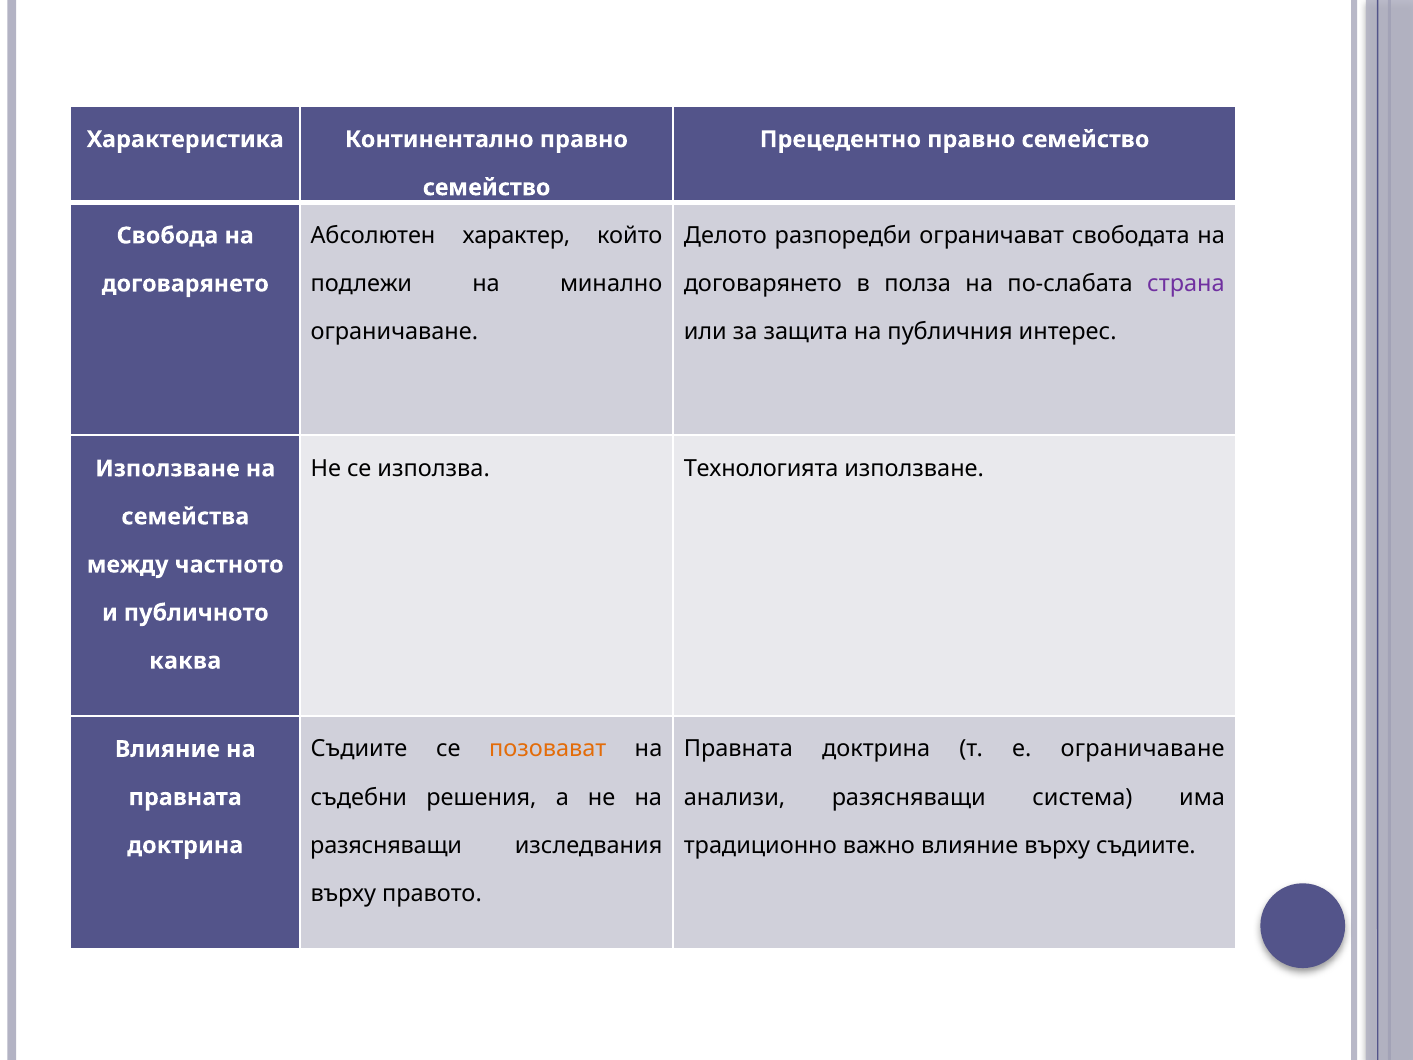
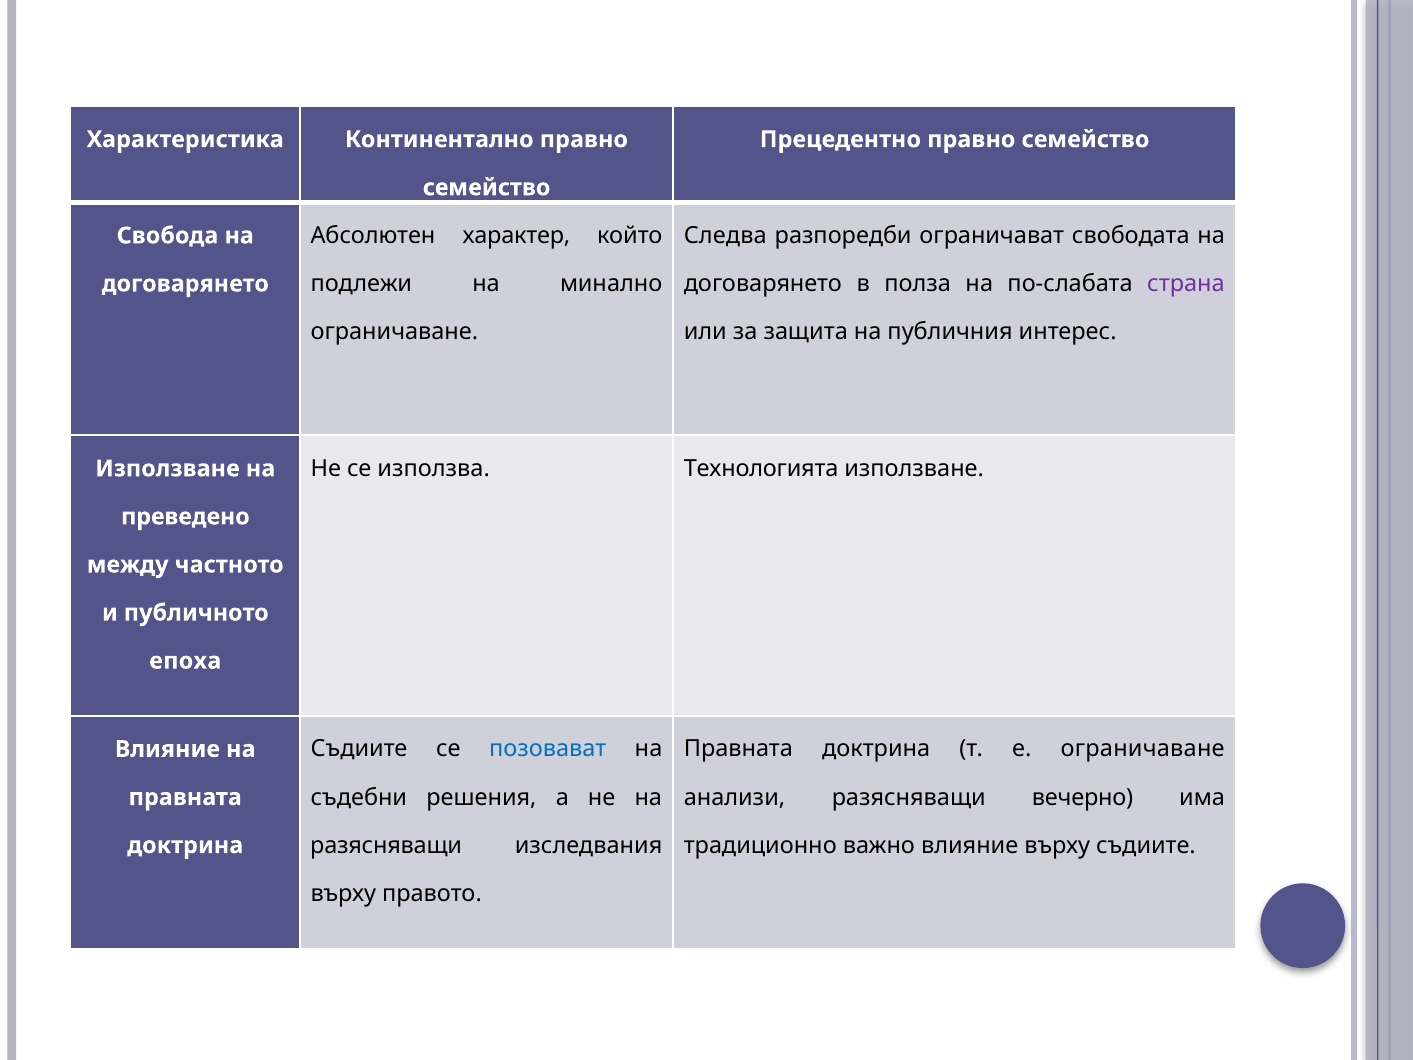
Делото: Делото -> Следва
семейства: семейства -> преведено
каква: каква -> епоха
позовават colour: orange -> blue
система: система -> вечерно
